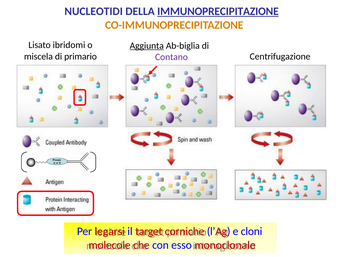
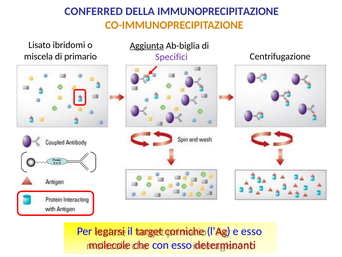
NUCLEOTIDI: NUCLEOTIDI -> CONFERRED
IMMUNOPRECIPITAZIONE underline: present -> none
Contano: Contano -> Specifici
e cloni: cloni -> esso
monoclonale: monoclonale -> determinanti
